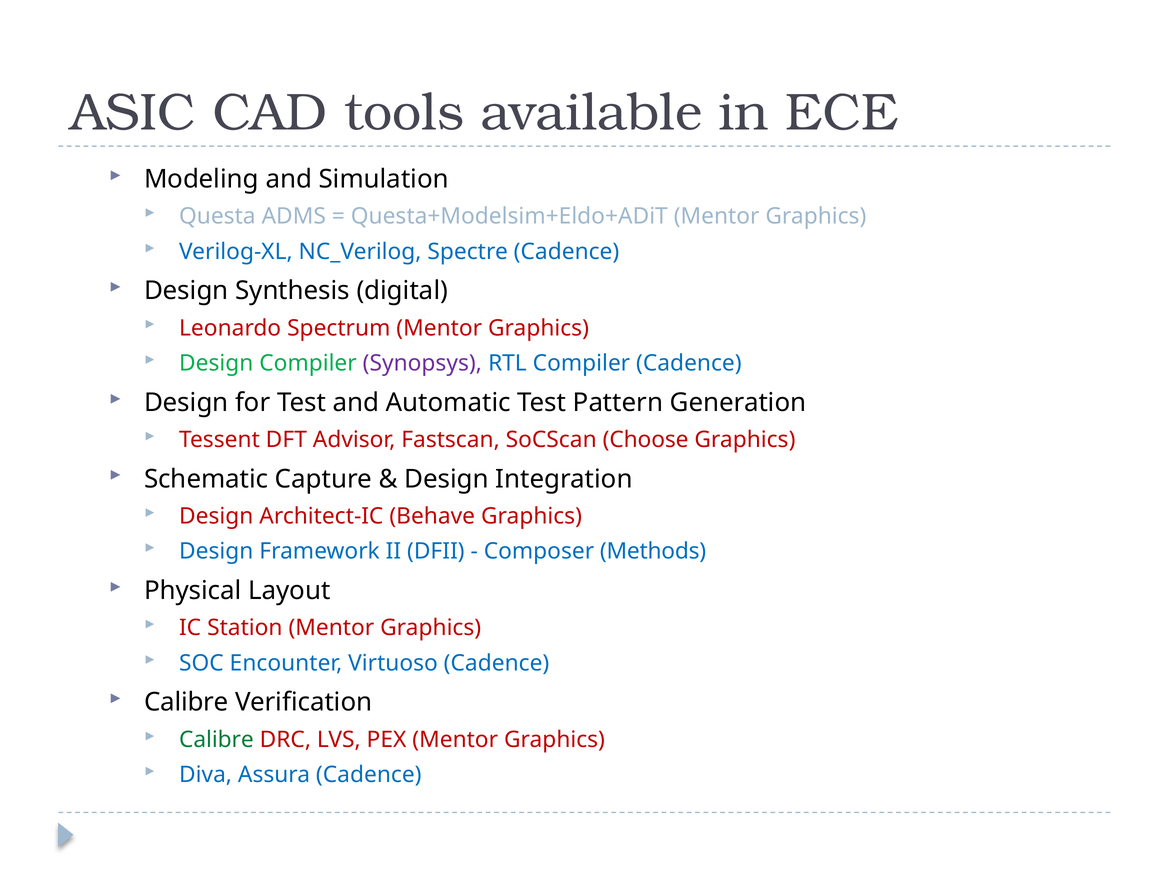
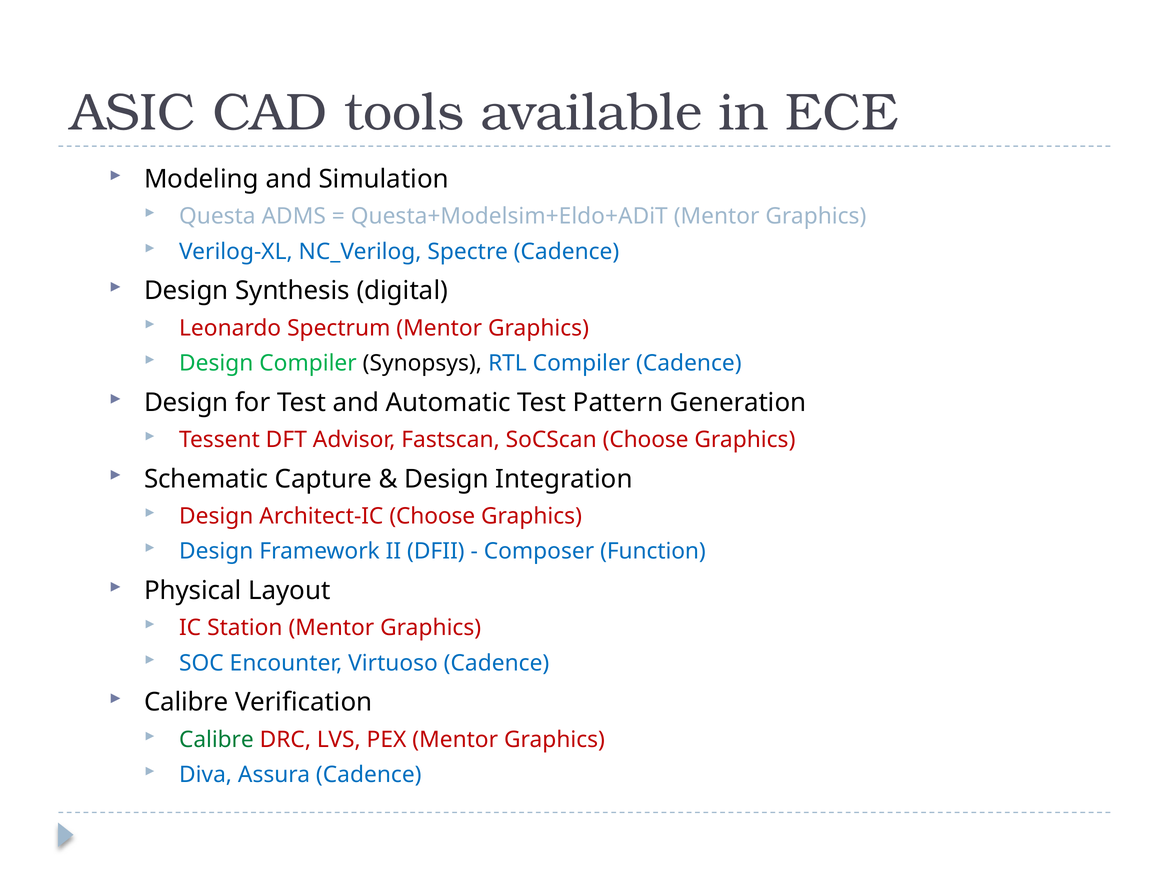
Synopsys colour: purple -> black
Architect-IC Behave: Behave -> Choose
Methods: Methods -> Function
